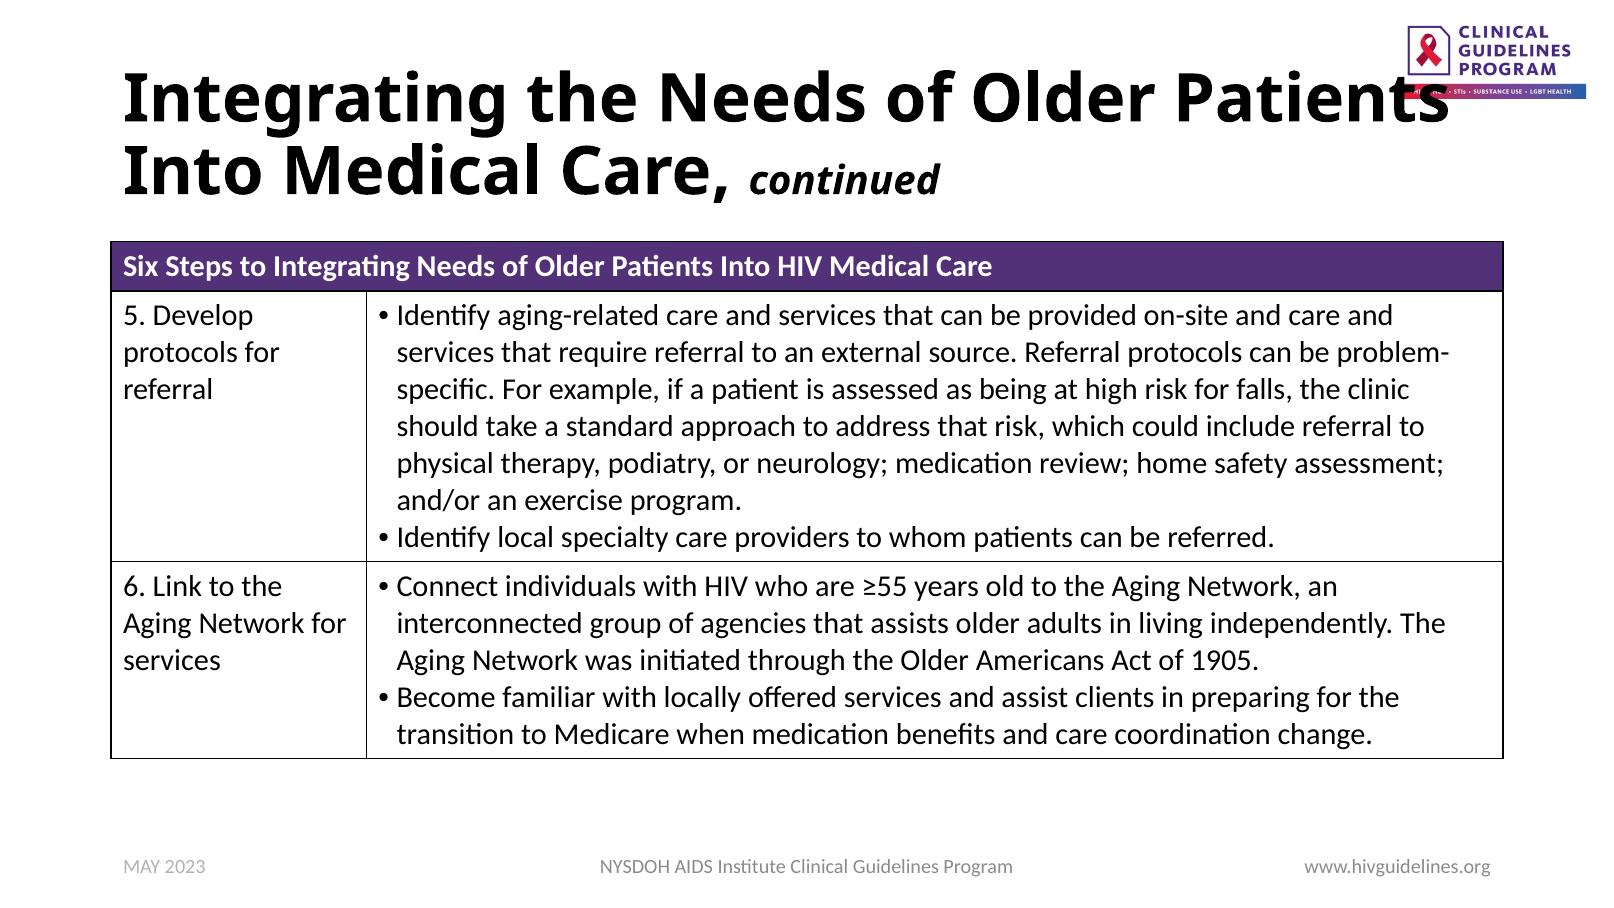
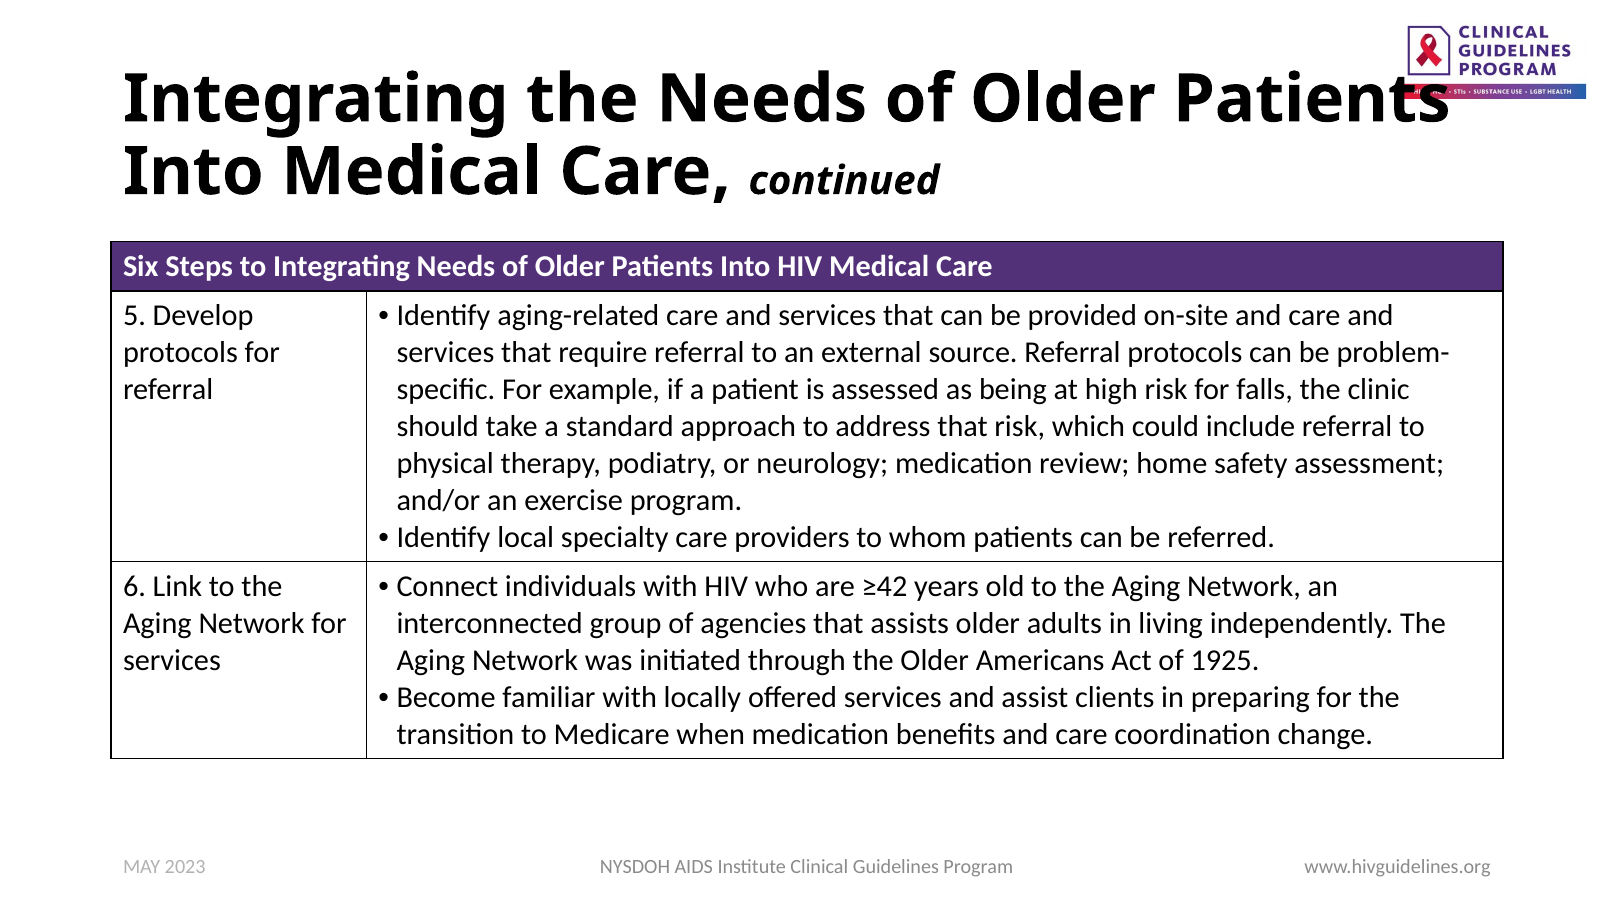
≥55: ≥55 -> ≥42
1905: 1905 -> 1925
